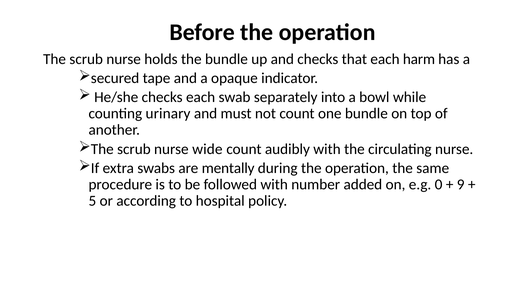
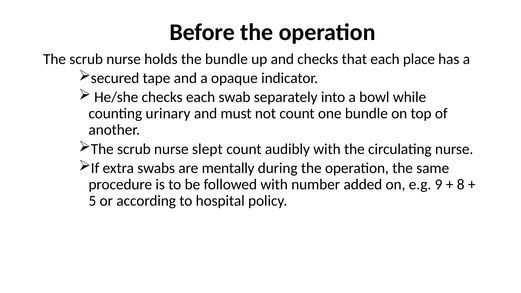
harm: harm -> place
wide: wide -> slept
0: 0 -> 9
9: 9 -> 8
